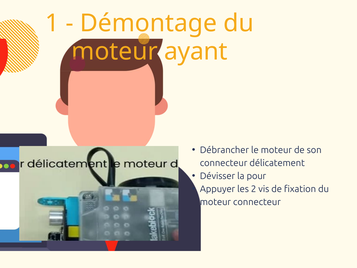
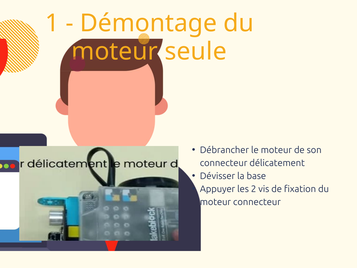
ayant: ayant -> seule
pour: pour -> base
